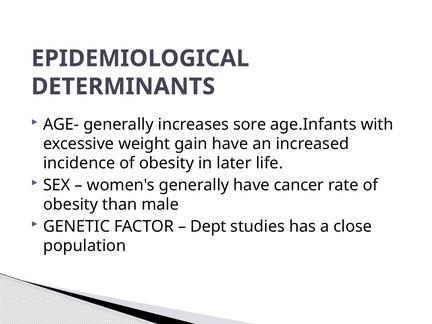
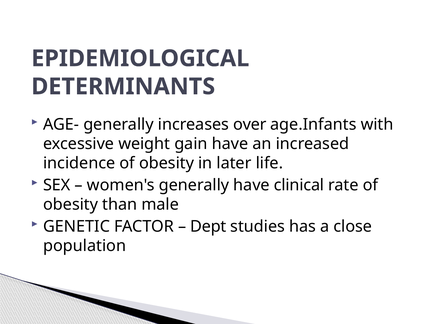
sore: sore -> over
cancer: cancer -> clinical
